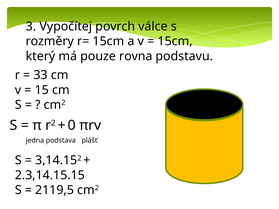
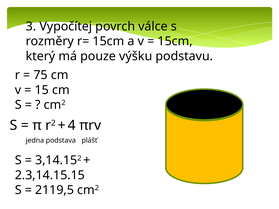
rovna: rovna -> výšku
33: 33 -> 75
0: 0 -> 4
